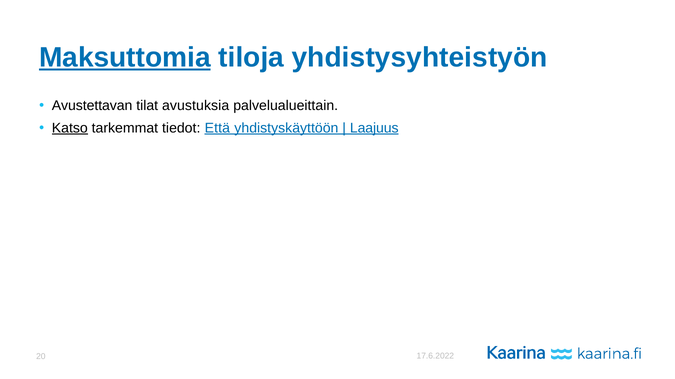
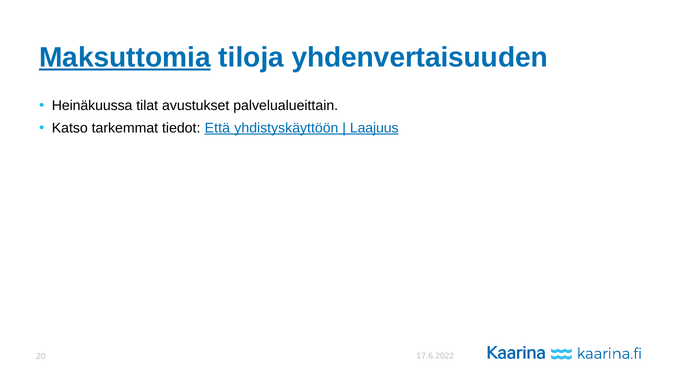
yhdistysyhteistyön: yhdistysyhteistyön -> yhdenvertaisuuden
Avustettavan: Avustettavan -> Heinäkuussa
avustuksia: avustuksia -> avustukset
Katso underline: present -> none
